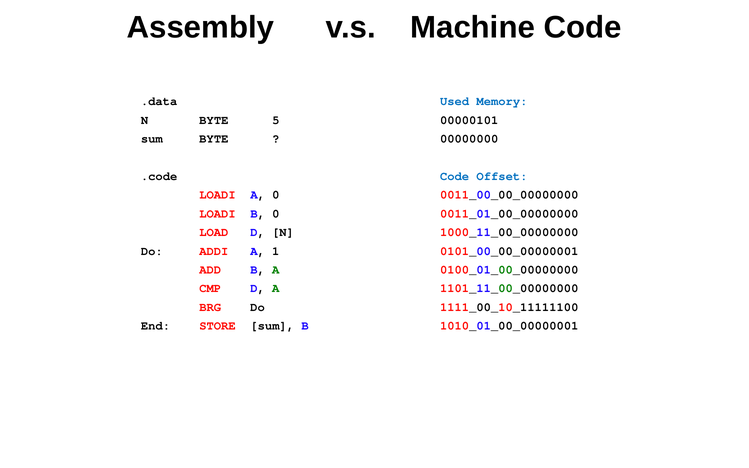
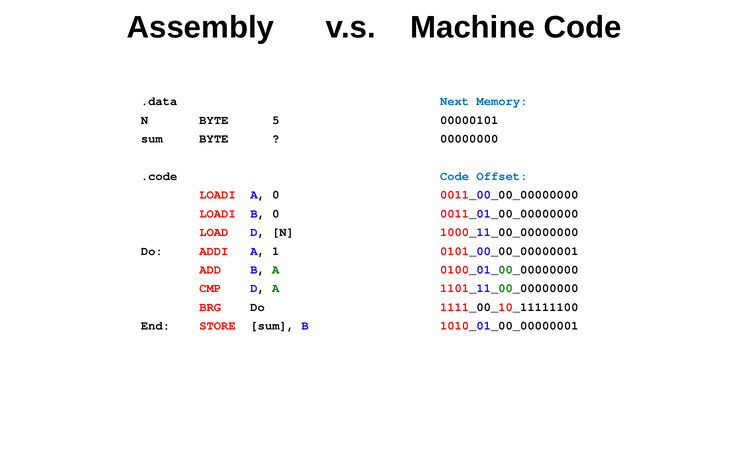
Used: Used -> Next
